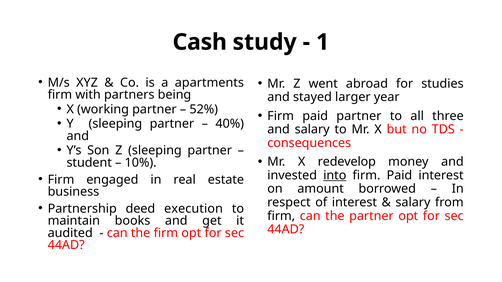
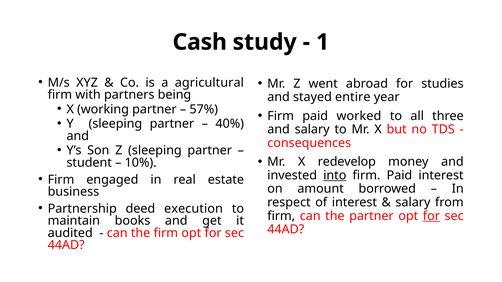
apartments: apartments -> agricultural
larger: larger -> entire
52%: 52% -> 57%
paid partner: partner -> worked
for at (431, 216) underline: none -> present
